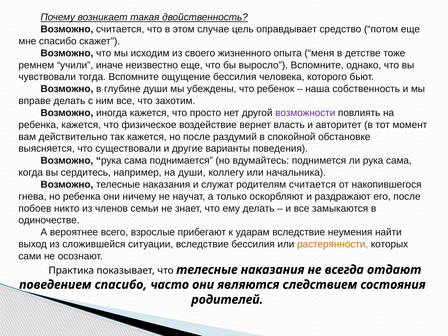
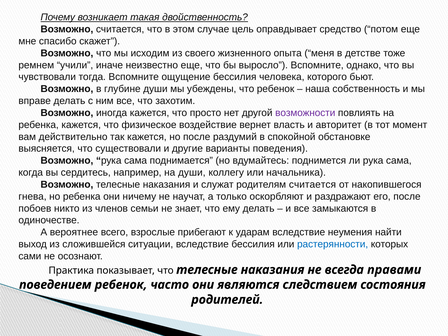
растерянности colour: orange -> blue
отдают: отдают -> правами
поведением спасибо: спасибо -> ребенок
